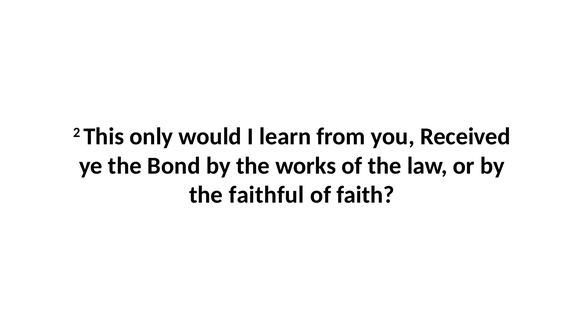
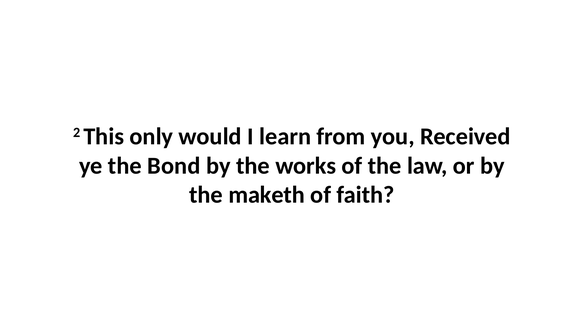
faithful: faithful -> maketh
